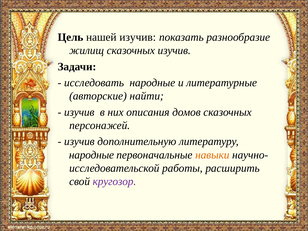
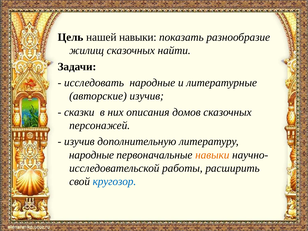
нашей изучив: изучив -> навыки
сказочных изучив: изучив -> найти
авторские найти: найти -> изучив
изучив at (79, 112): изучив -> сказки
кругозор colour: purple -> blue
